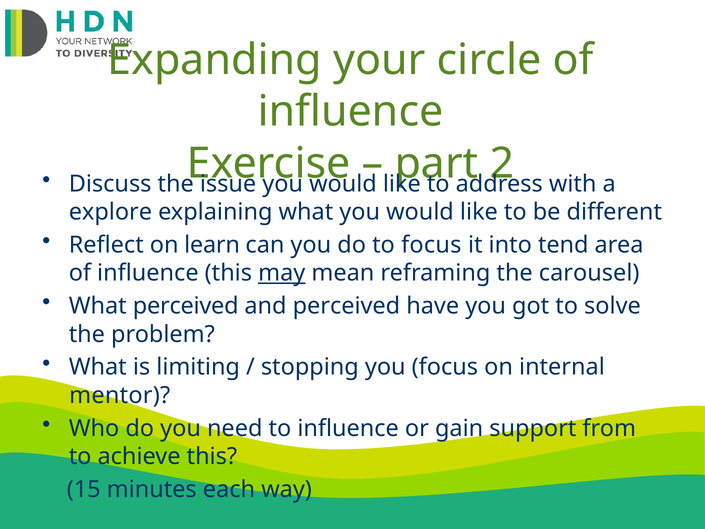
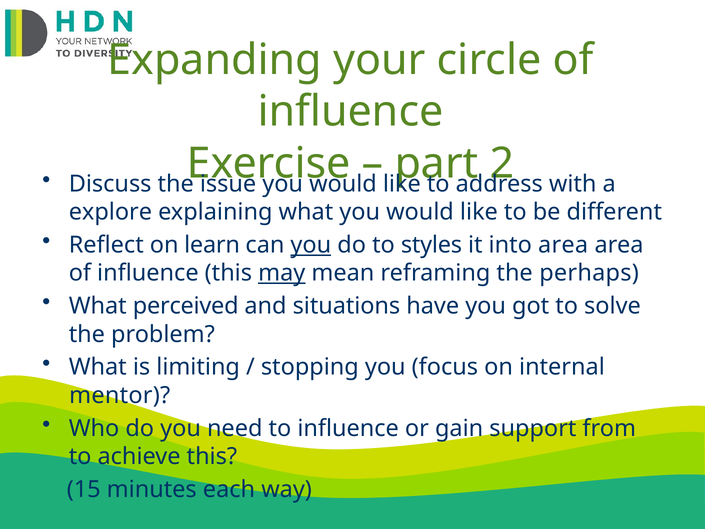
you at (311, 245) underline: none -> present
to focus: focus -> styles
into tend: tend -> area
carousel: carousel -> perhaps
and perceived: perceived -> situations
